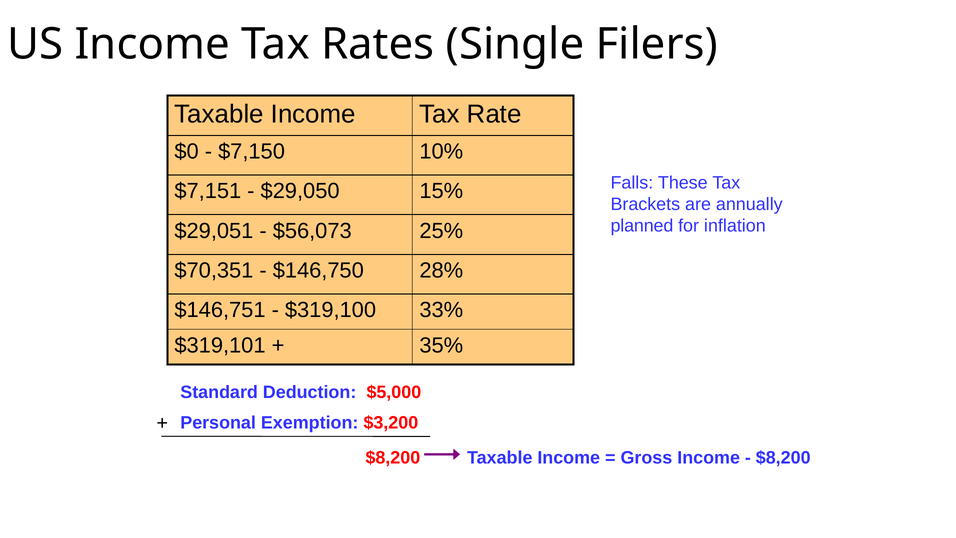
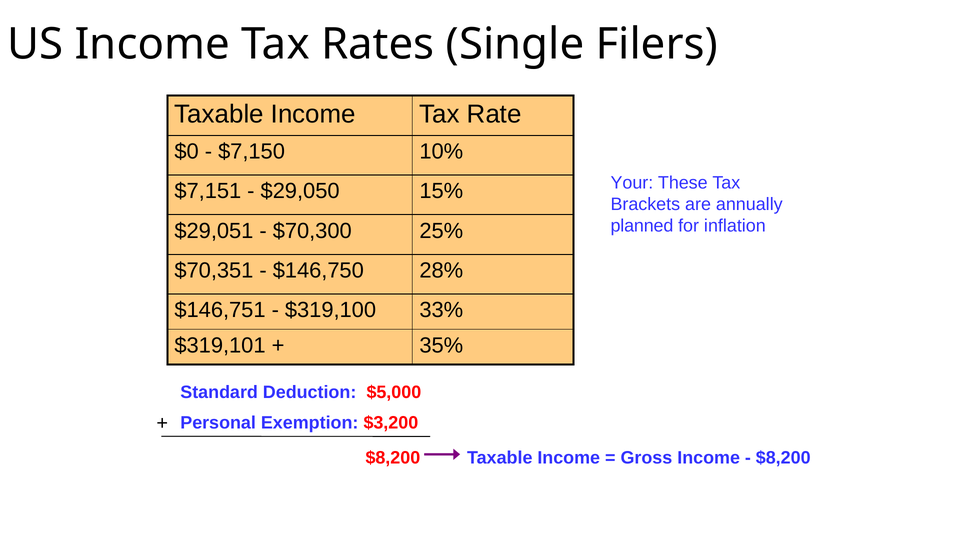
Falls: Falls -> Your
$56,073: $56,073 -> $70,300
